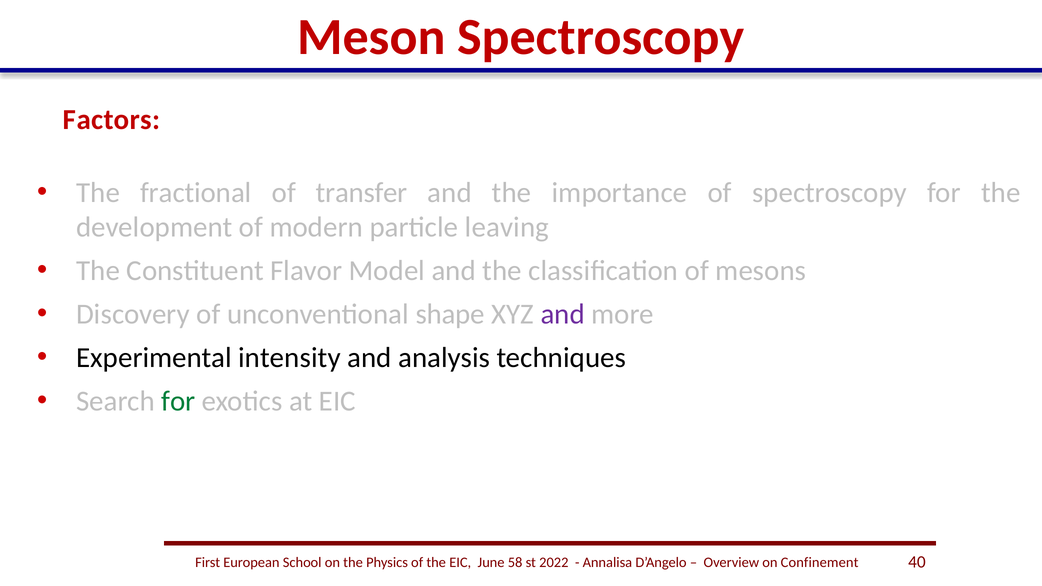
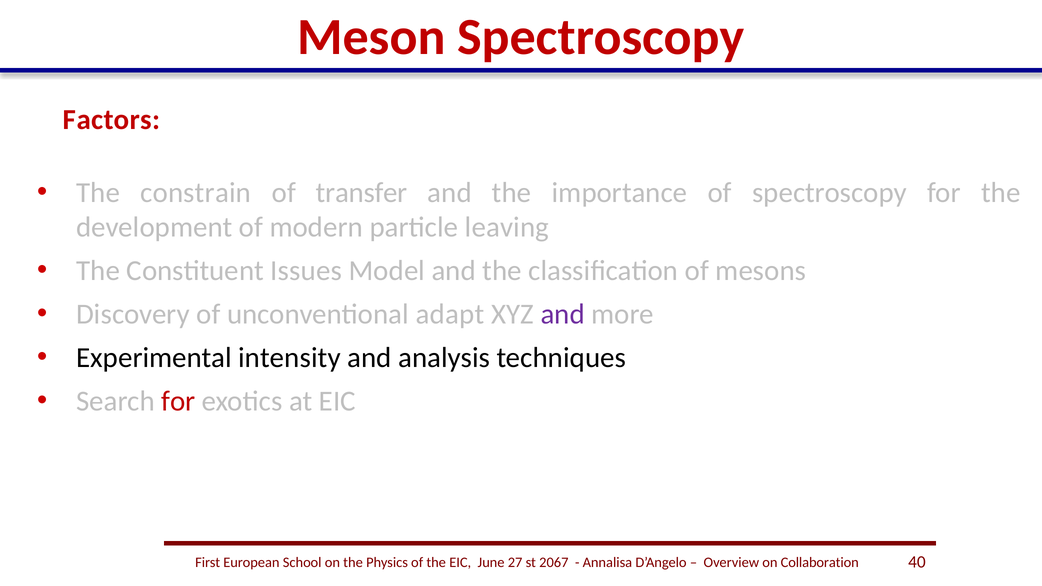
fractional: fractional -> constrain
Flavor: Flavor -> Issues
shape: shape -> adapt
for at (178, 401) colour: green -> red
58: 58 -> 27
2022: 2022 -> 2067
Confinement: Confinement -> Collaboration
